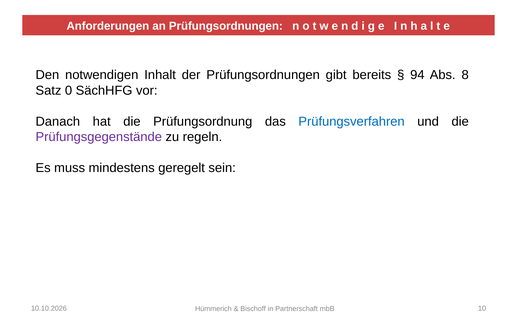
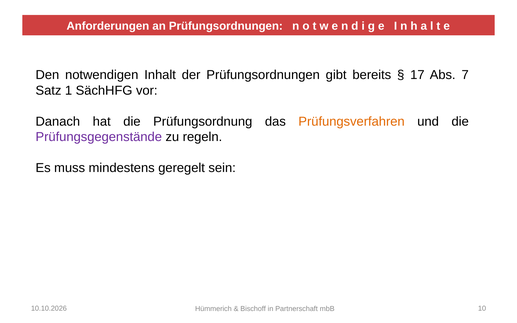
94: 94 -> 17
8: 8 -> 7
0: 0 -> 1
Prüfungsverfahren colour: blue -> orange
